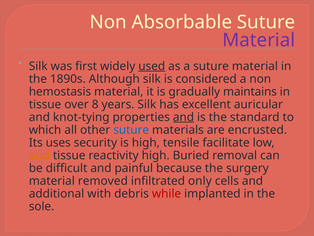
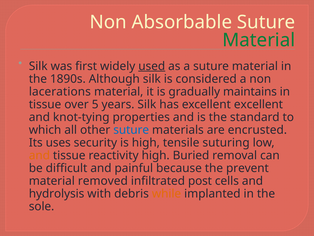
Material at (259, 40) colour: purple -> green
hemostasis: hemostasis -> lacerations
8: 8 -> 5
excellent auricular: auricular -> excellent
and at (183, 117) underline: present -> none
facilitate: facilitate -> suturing
surgery: surgery -> prevent
only: only -> post
additional: additional -> hydrolysis
while colour: red -> orange
